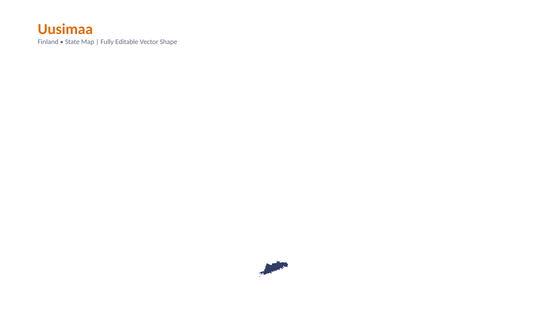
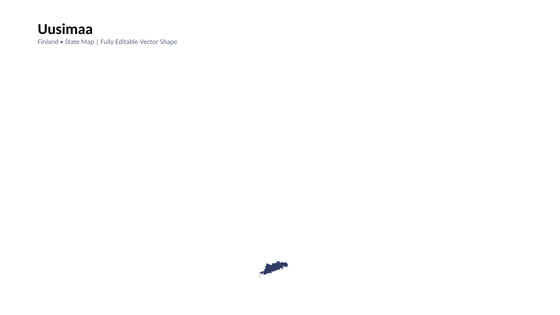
Uusimaa colour: orange -> black
